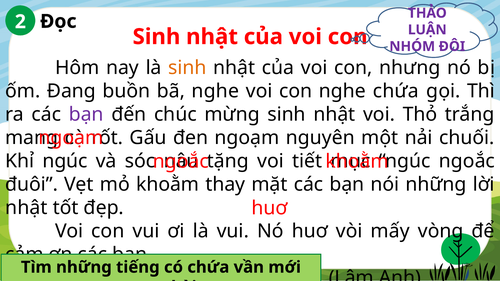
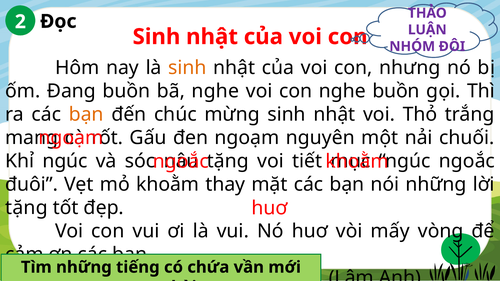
nghe chứa: chứa -> buồn
bạn at (86, 114) colour: purple -> orange
nhật at (26, 208): nhật -> tặng
